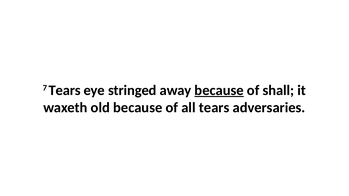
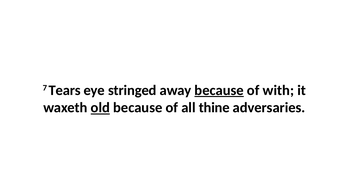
shall: shall -> with
old underline: none -> present
all tears: tears -> thine
